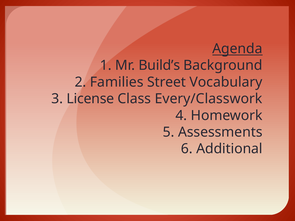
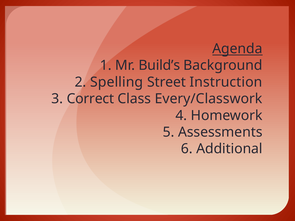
Families: Families -> Spelling
Vocabulary: Vocabulary -> Instruction
License: License -> Correct
